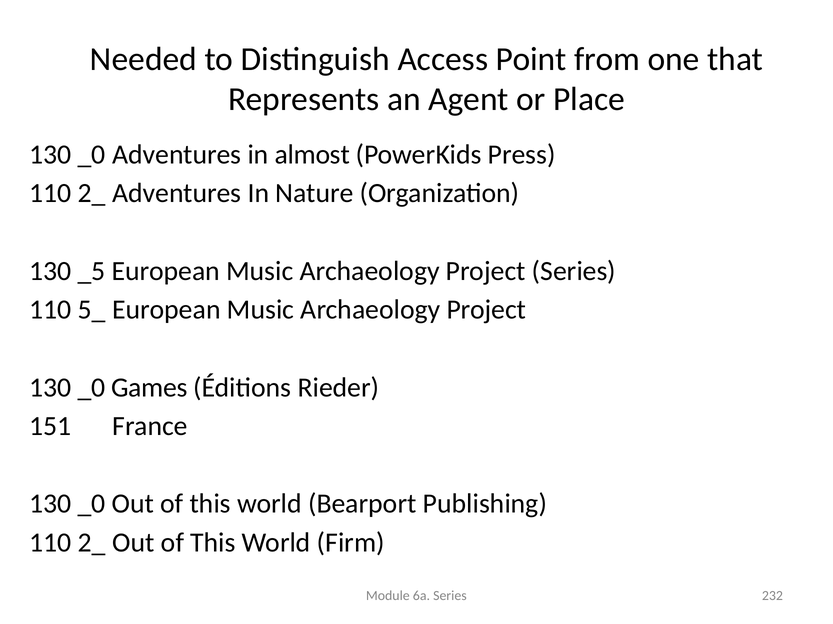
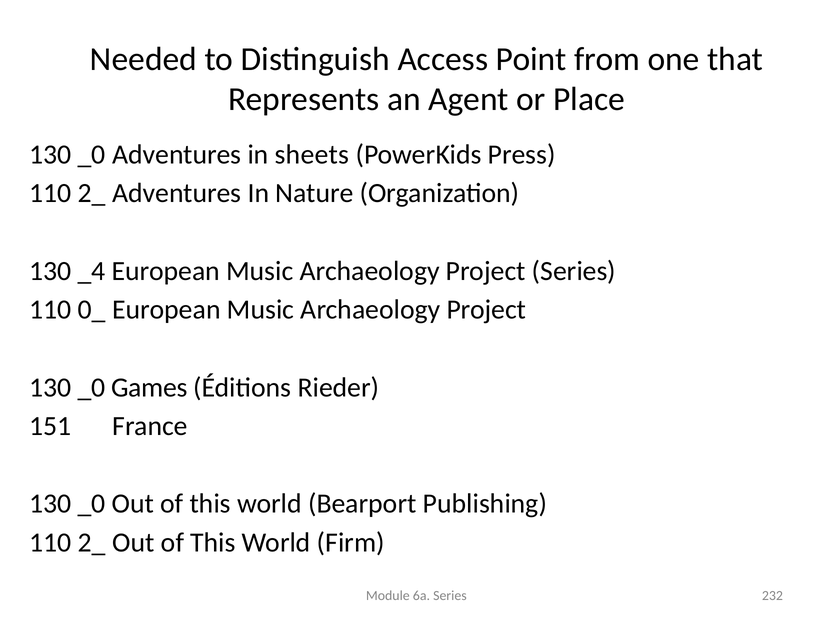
almost: almost -> sheets
_5: _5 -> _4
5_: 5_ -> 0_
